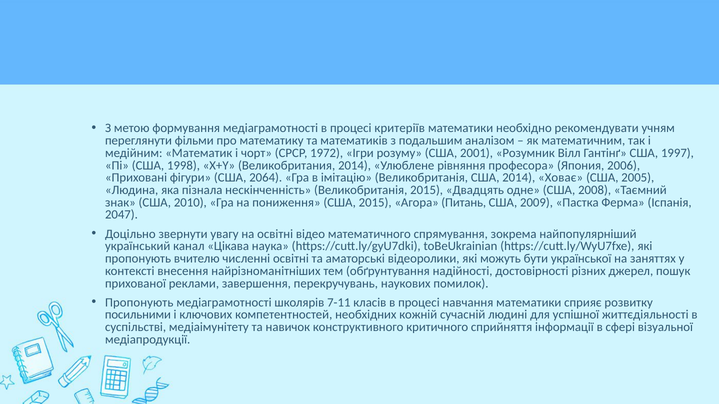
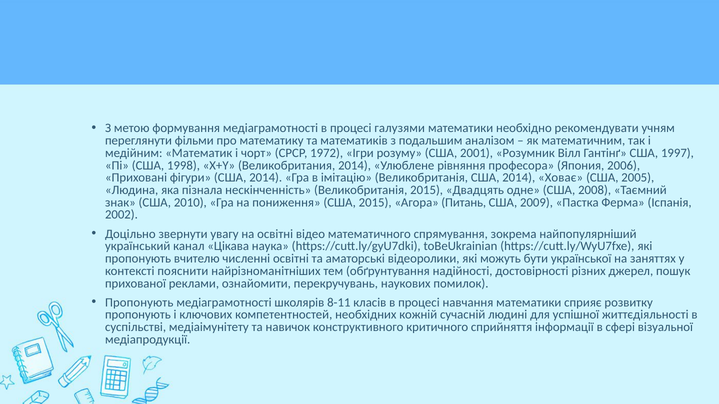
критеріїв: критеріїв -> галузями
фігури США 2064: 2064 -> 2014
2047: 2047 -> 2002
внесення: внесення -> пояснити
завершення: завершення -> ознайомити
7-11: 7-11 -> 8-11
посильними at (138, 315): посильними -> пропонують
